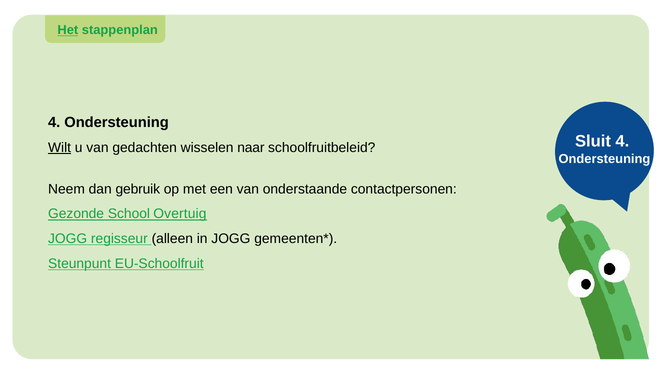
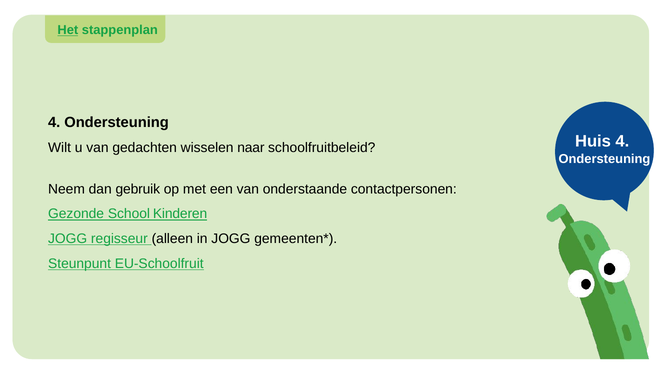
Sluit: Sluit -> Huis
Wilt underline: present -> none
Overtuig: Overtuig -> Kinderen
